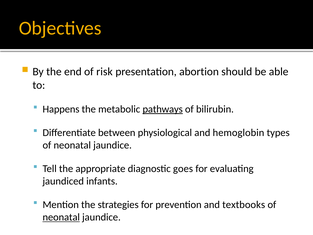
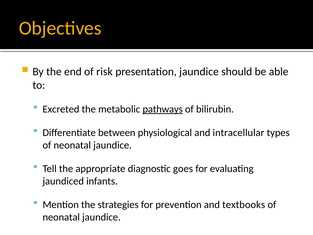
presentation abortion: abortion -> jaundice
Happens: Happens -> Excreted
hemoglobin: hemoglobin -> intracellular
neonatal at (61, 217) underline: present -> none
